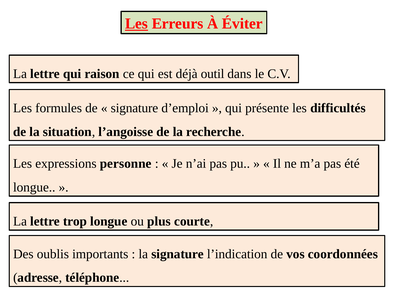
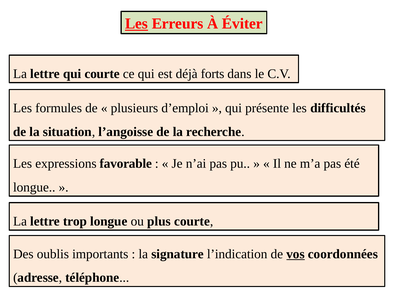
qui raison: raison -> courte
outil: outil -> forts
signature at (134, 108): signature -> plusieurs
personne: personne -> favorable
vos underline: none -> present
